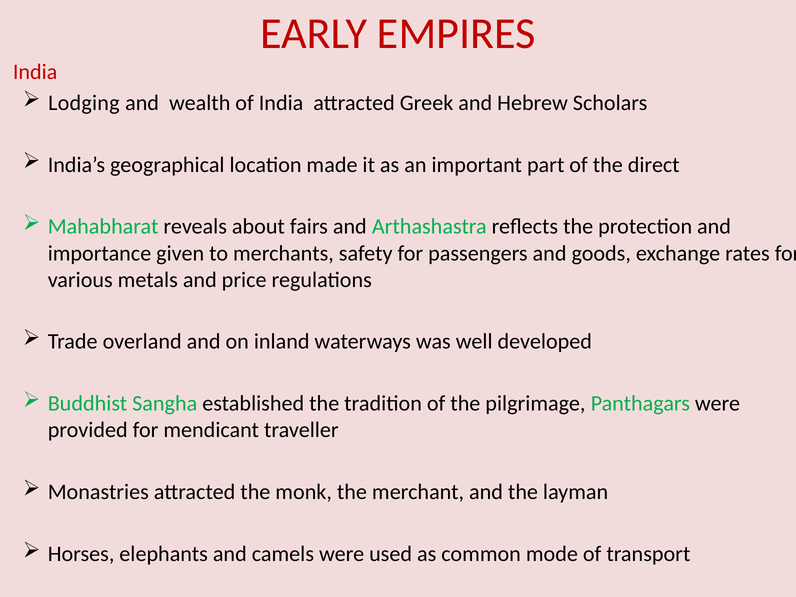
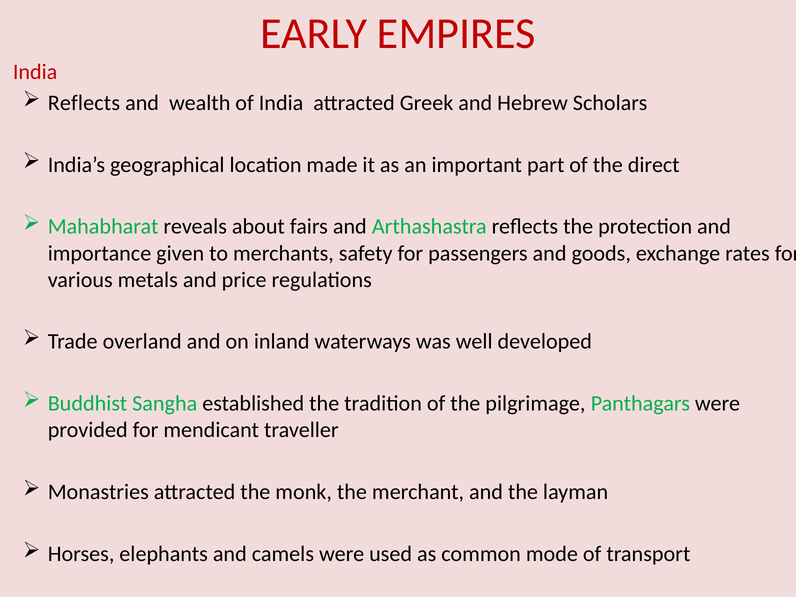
Lodging at (84, 103): Lodging -> Reflects
